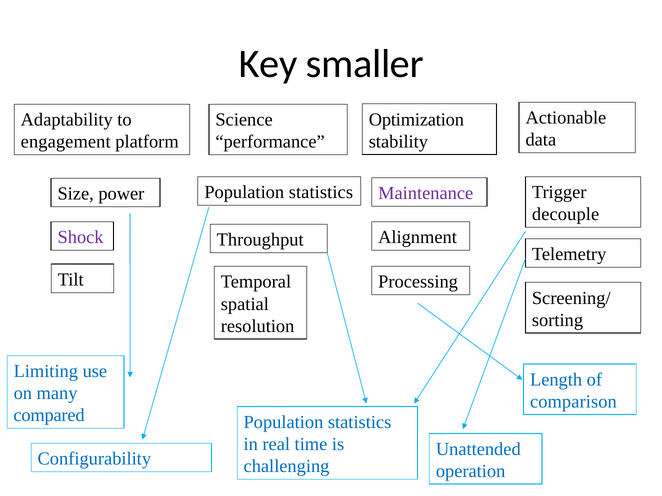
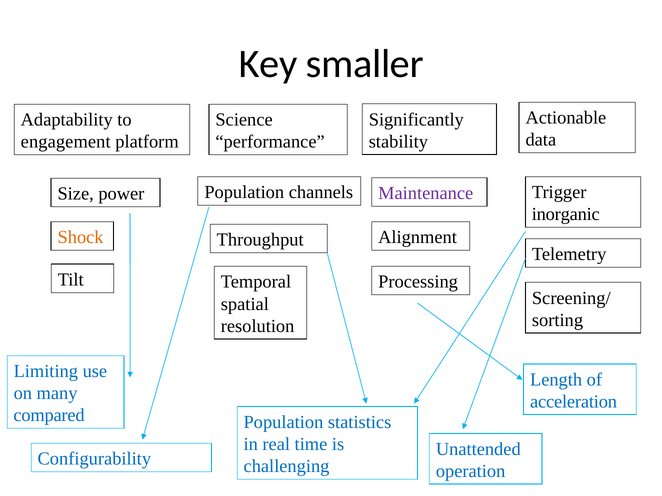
Optimization: Optimization -> Significantly
statistics at (321, 192): statistics -> channels
decouple: decouple -> inorganic
Shock colour: purple -> orange
comparison: comparison -> acceleration
